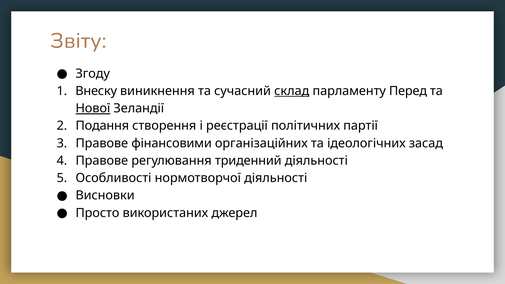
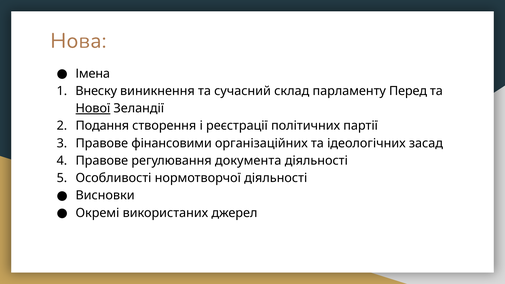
Звіту: Звіту -> Нова
Згоду: Згоду -> Імена
склад underline: present -> none
триденний: триденний -> документа
Просто: Просто -> Окремі
